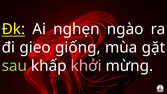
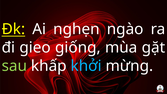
khởi colour: pink -> light blue
